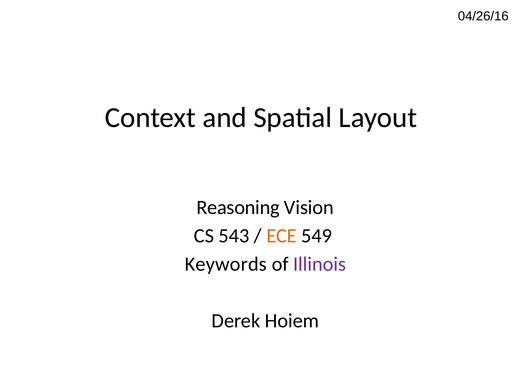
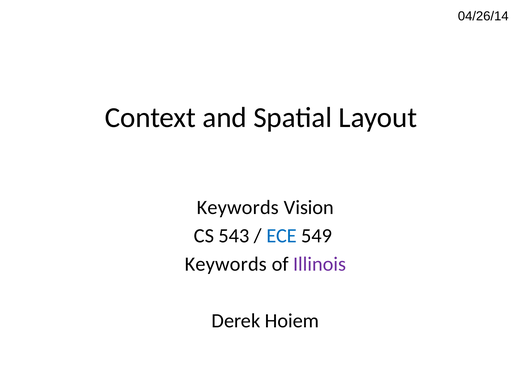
04/26/16: 04/26/16 -> 04/26/14
Reasoning at (238, 208): Reasoning -> Keywords
ECE colour: orange -> blue
